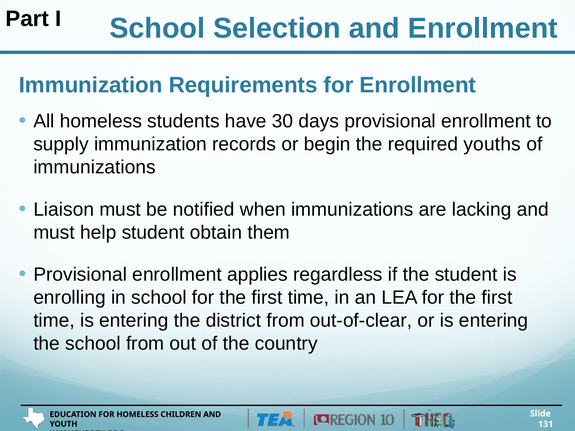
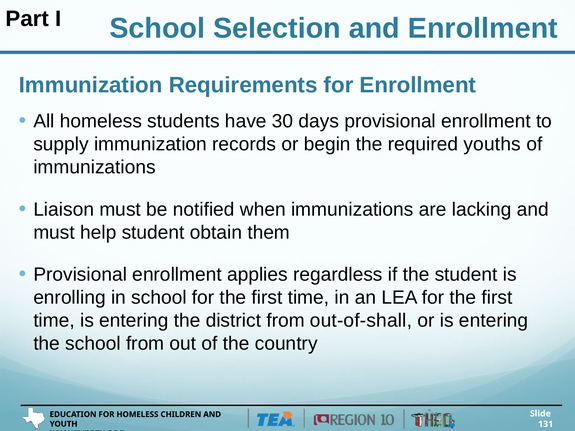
out-of-clear: out-of-clear -> out-of-shall
